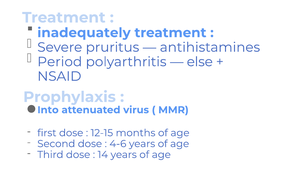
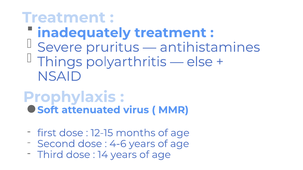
Period: Period -> Things
Into: Into -> Soft
